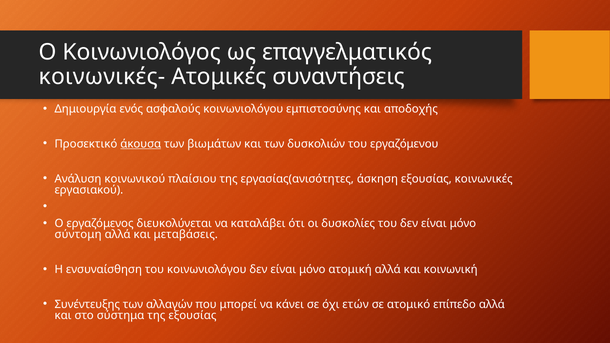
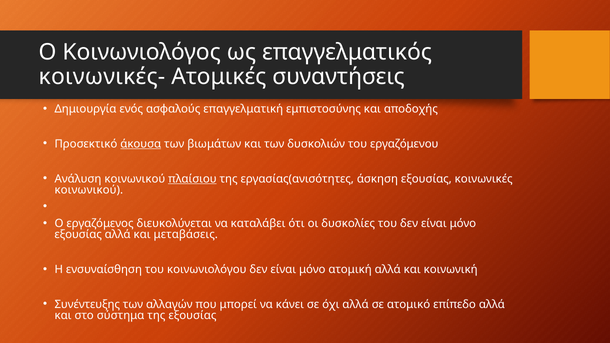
ασφαλούς κοινωνιολόγου: κοινωνιολόγου -> επαγγελματική
πλαίσιου underline: none -> present
εργασιακού at (89, 190): εργασιακού -> κοινωνικού
σύντομη at (78, 235): σύντομη -> εξουσίας
όχι ετών: ετών -> αλλά
